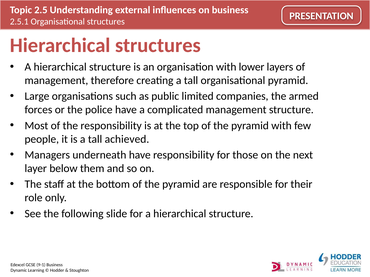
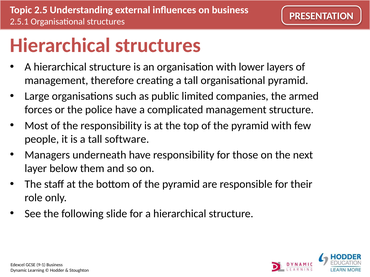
achieved: achieved -> software
